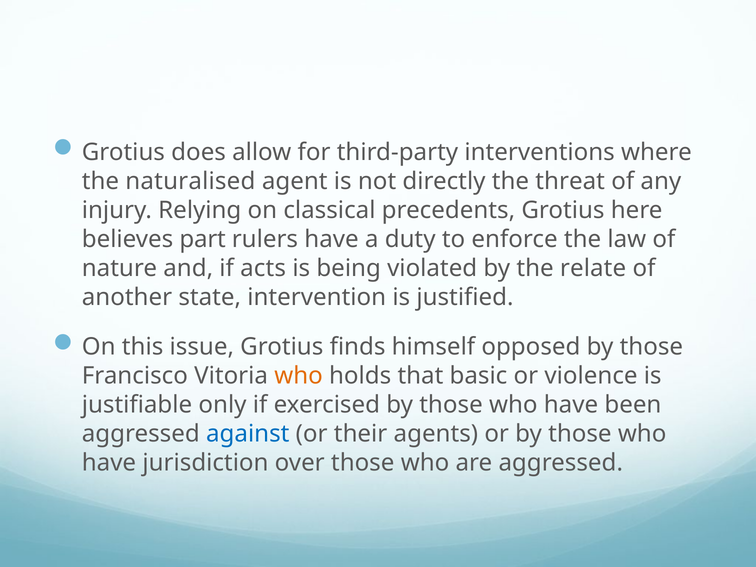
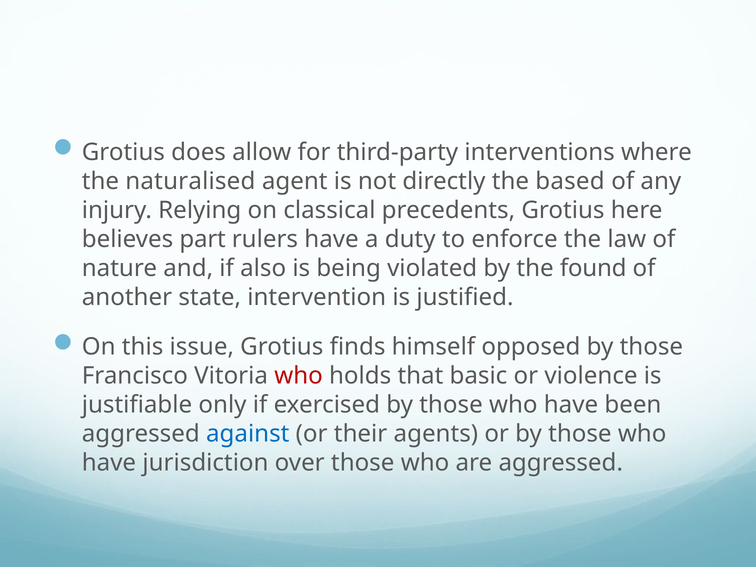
threat: threat -> based
acts: acts -> also
relate: relate -> found
who at (299, 376) colour: orange -> red
